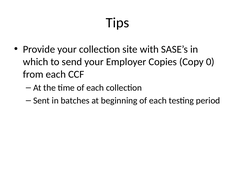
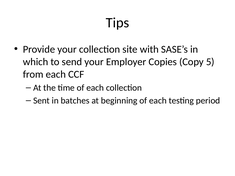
0: 0 -> 5
